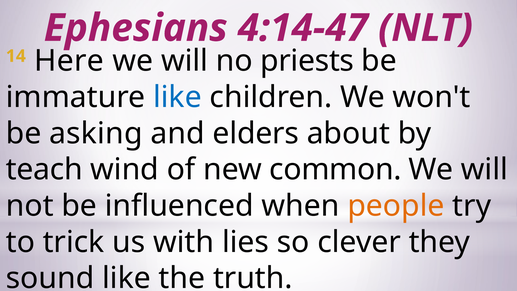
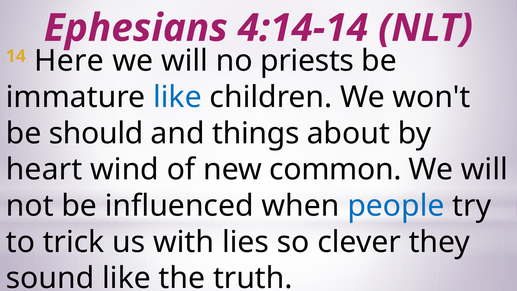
4:14-47: 4:14-47 -> 4:14-14
asking: asking -> should
elders: elders -> things
teach: teach -> heart
people colour: orange -> blue
